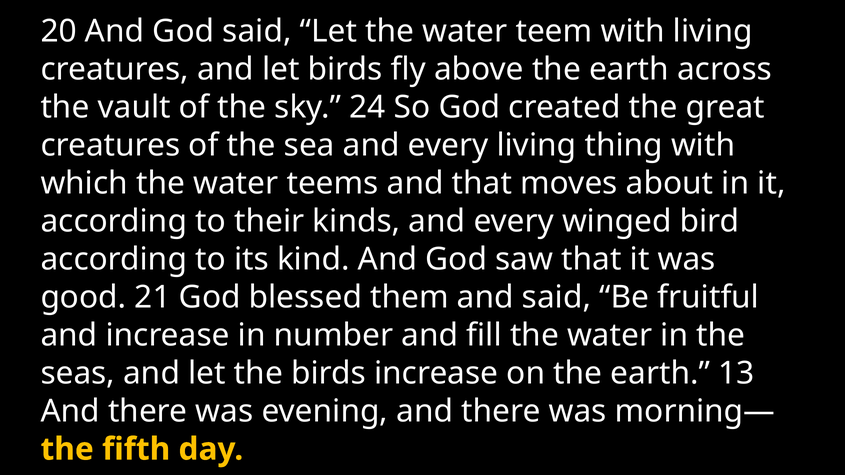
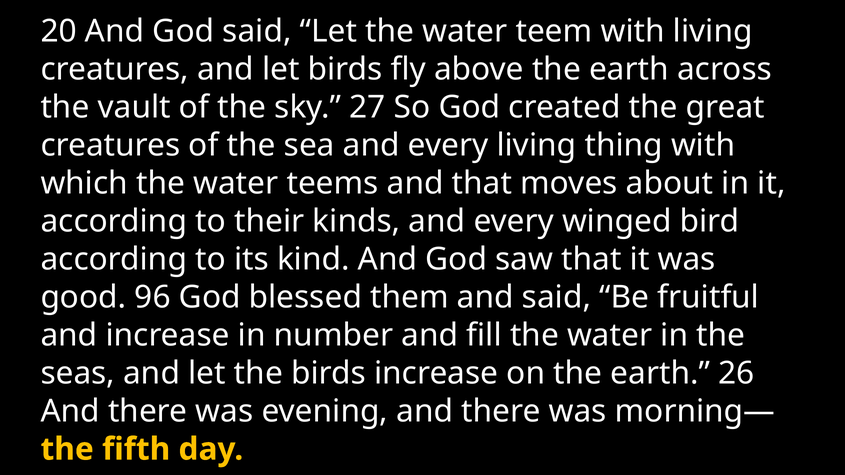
24: 24 -> 27
21: 21 -> 96
13: 13 -> 26
